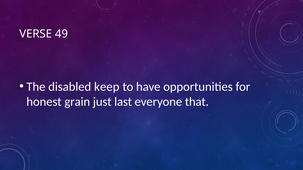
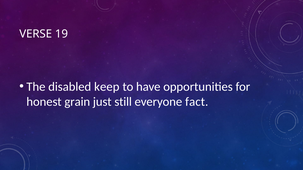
49: 49 -> 19
last: last -> still
that: that -> fact
